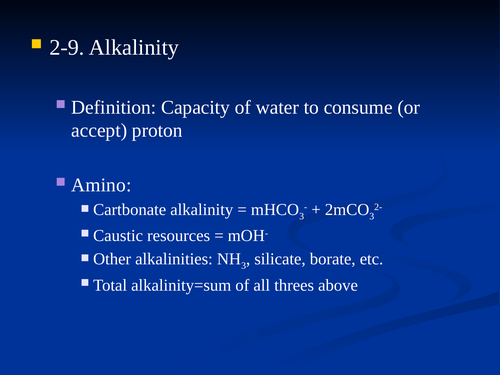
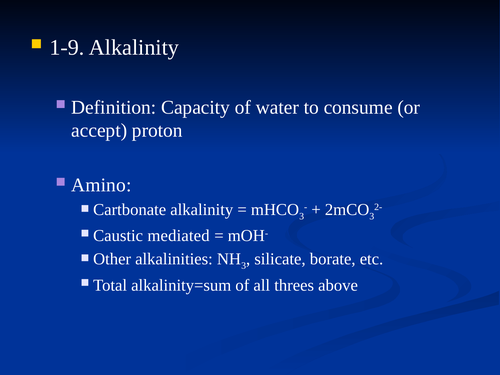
2-9: 2-9 -> 1-9
resources: resources -> mediated
